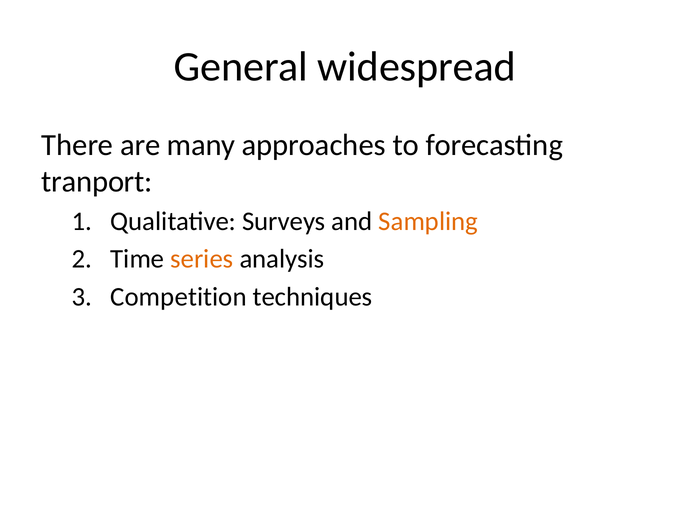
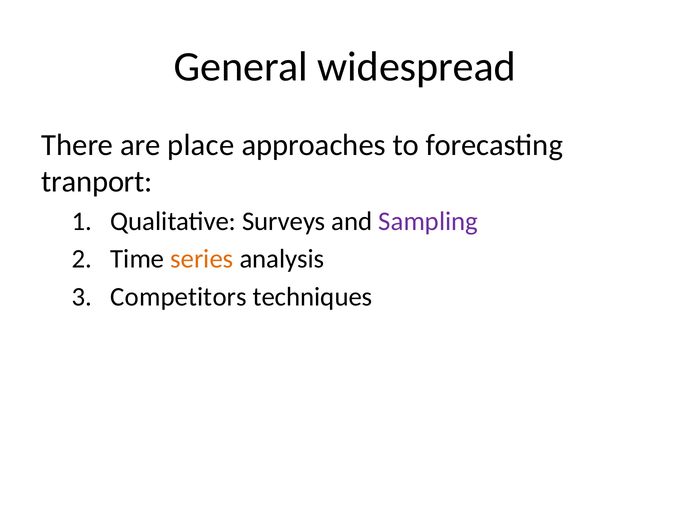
many: many -> place
Sampling colour: orange -> purple
Competition: Competition -> Competitors
